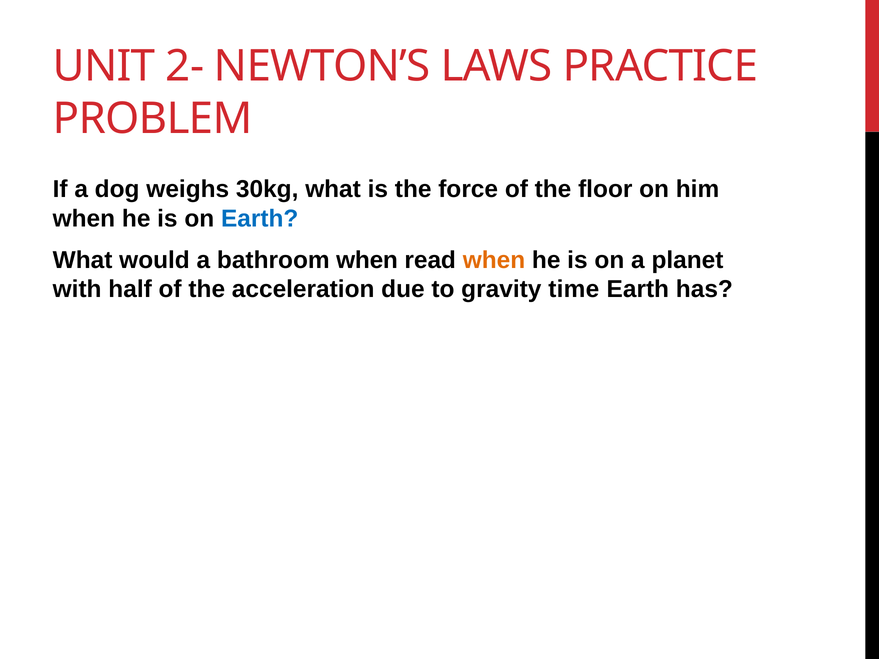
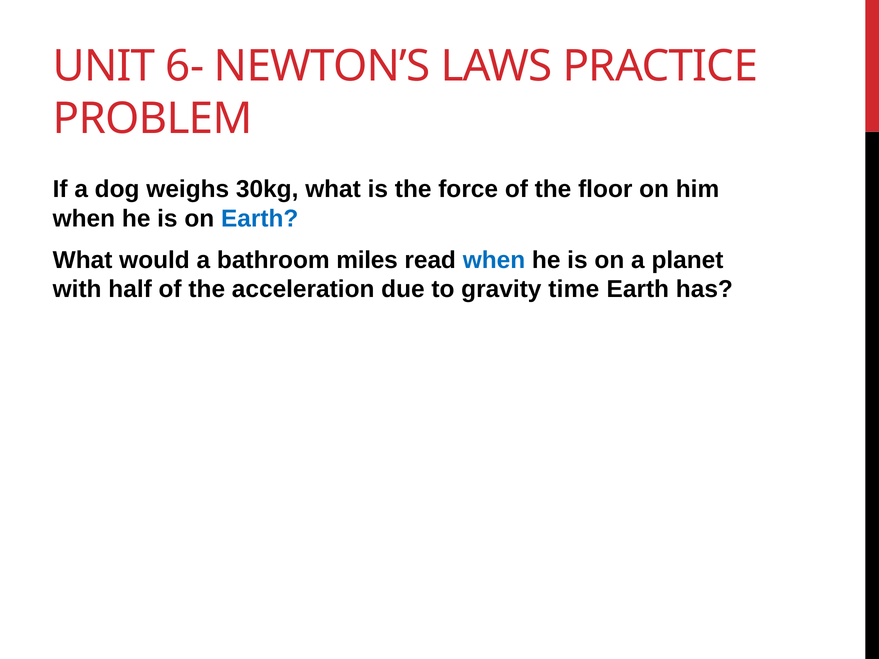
2-: 2- -> 6-
bathroom when: when -> miles
when at (494, 260) colour: orange -> blue
